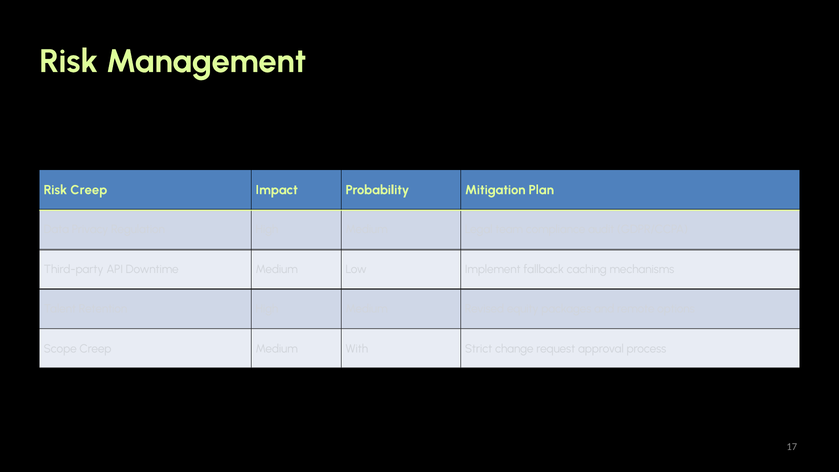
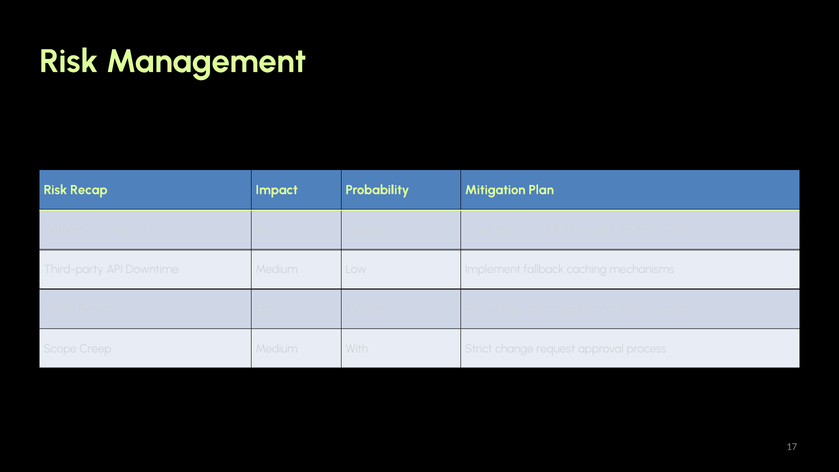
Risk Creep: Creep -> Recap
